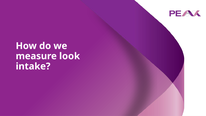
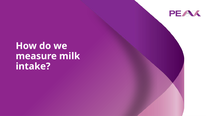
look: look -> milk
